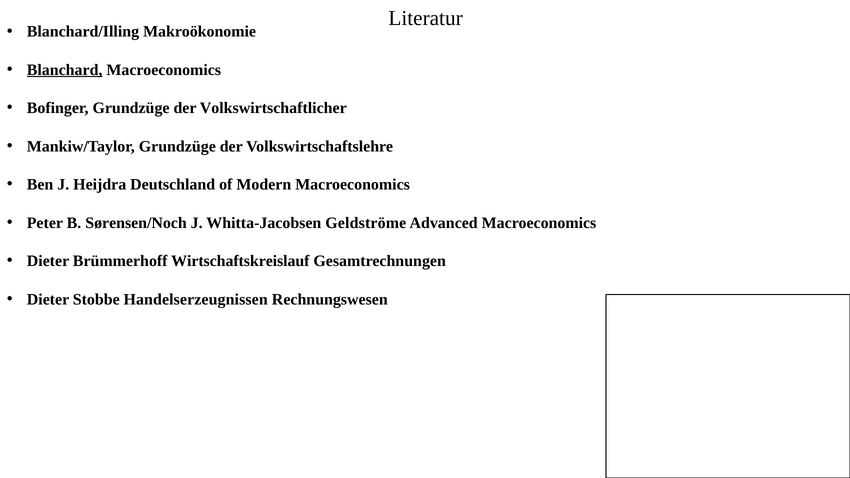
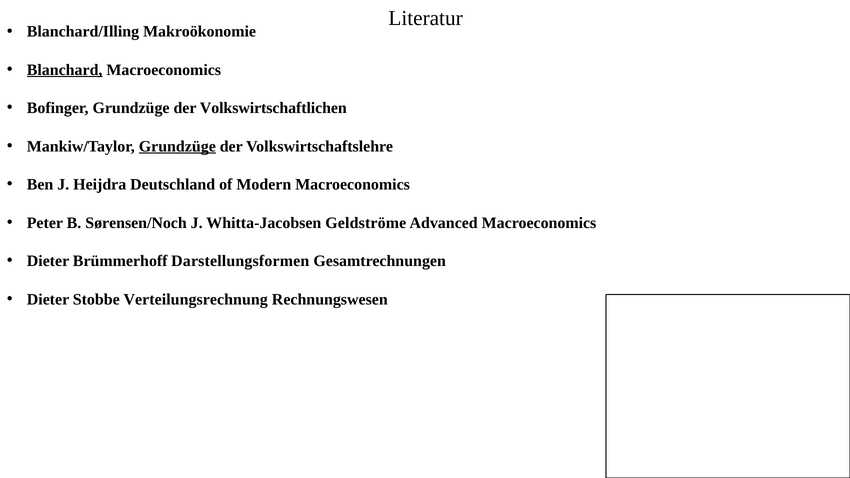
Volkswirtschaftlicher: Volkswirtschaftlicher -> Volkswirtschaftlichen
Grundzüge at (177, 146) underline: none -> present
Wirtschaftskreislauf: Wirtschaftskreislauf -> Darstellungsformen
Handelserzeugnissen: Handelserzeugnissen -> Verteilungsrechnung
